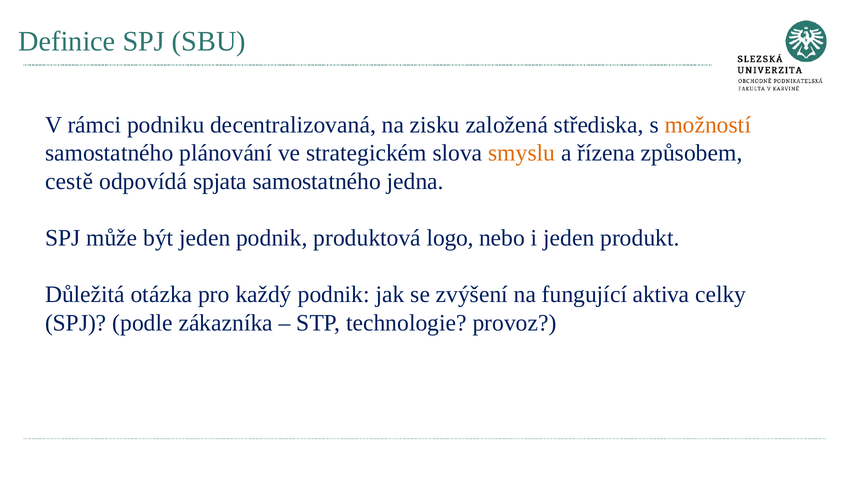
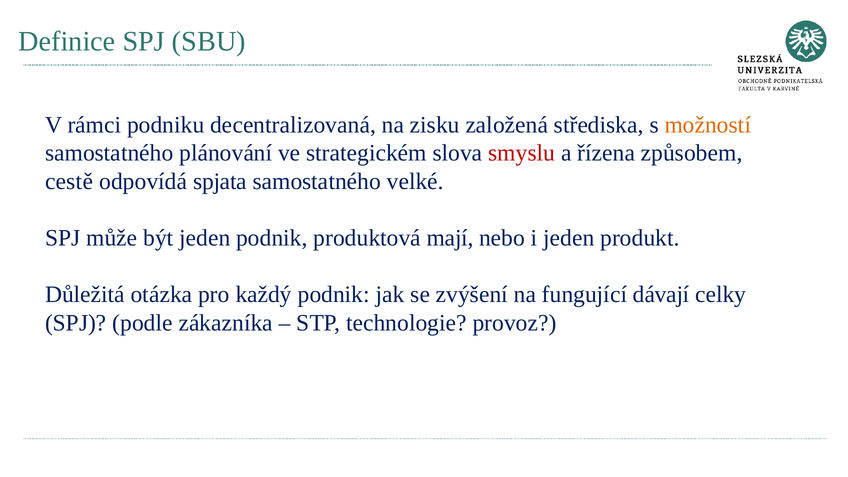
smyslu colour: orange -> red
jedna: jedna -> velké
logo: logo -> mají
aktiva: aktiva -> dávají
